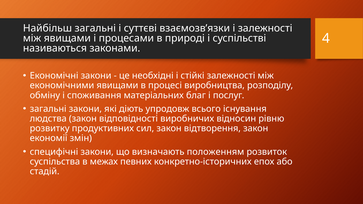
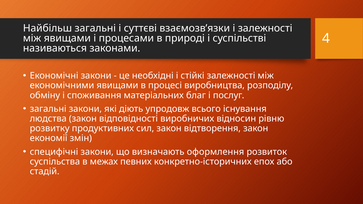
положенням: положенням -> оформлення
